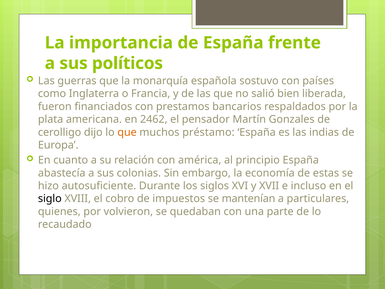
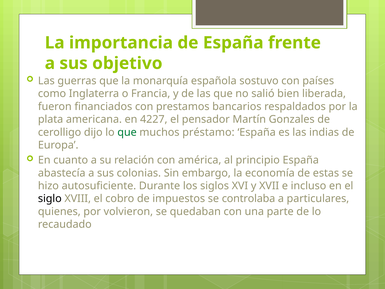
políticos: políticos -> objetivo
2462: 2462 -> 4227
que at (127, 132) colour: orange -> green
mantenían: mantenían -> controlaba
